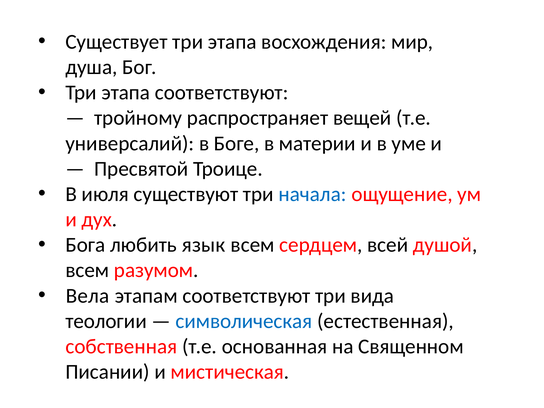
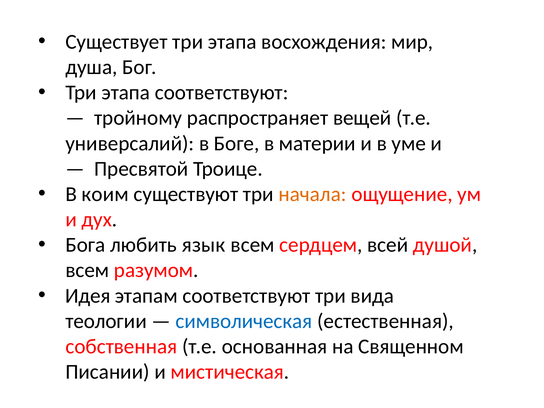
июля: июля -> коим
начала colour: blue -> orange
Вела: Вела -> Идея
